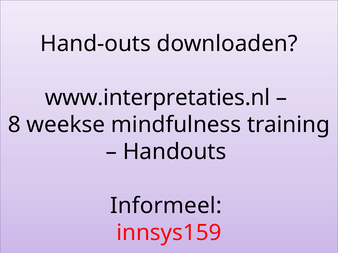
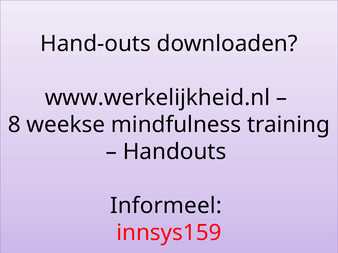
www.interpretaties.nl: www.interpretaties.nl -> www.werkelijkheid.nl
